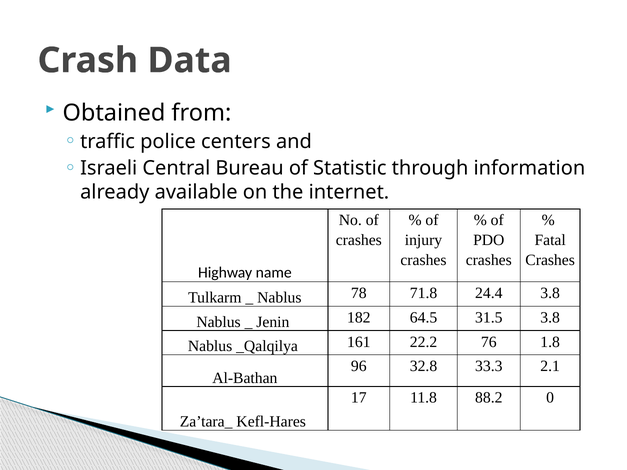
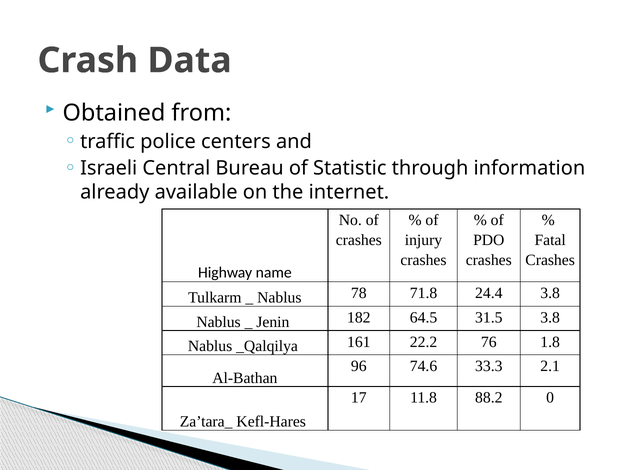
32.8: 32.8 -> 74.6
